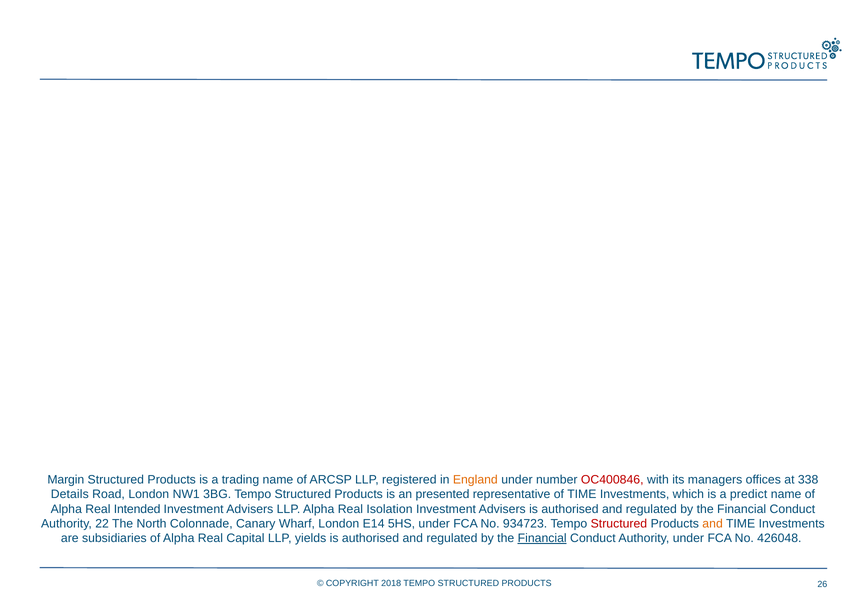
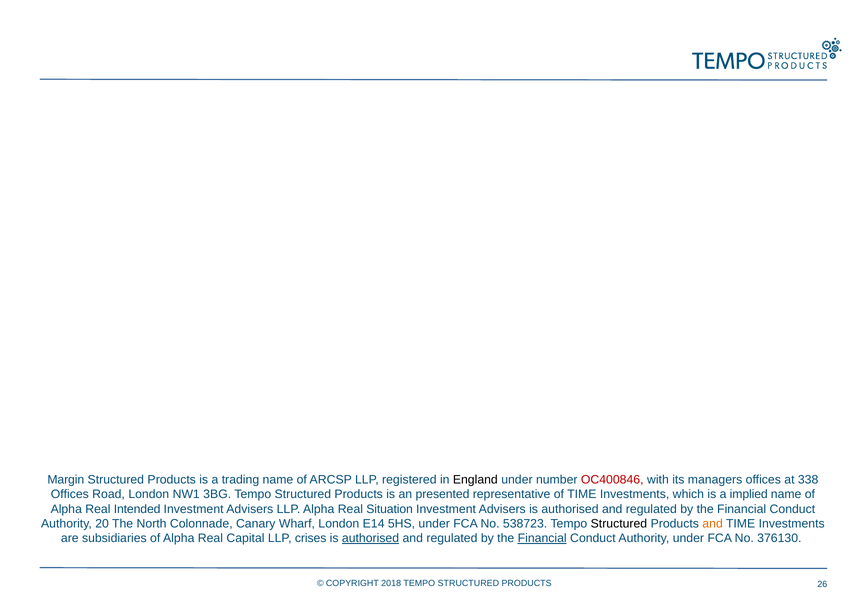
England colour: orange -> black
Details at (70, 494): Details -> Offices
predict: predict -> implied
Isolation: Isolation -> Situation
22: 22 -> 20
934723: 934723 -> 538723
Structured at (619, 524) colour: red -> black
yields: yields -> crises
authorised at (371, 539) underline: none -> present
426048: 426048 -> 376130
